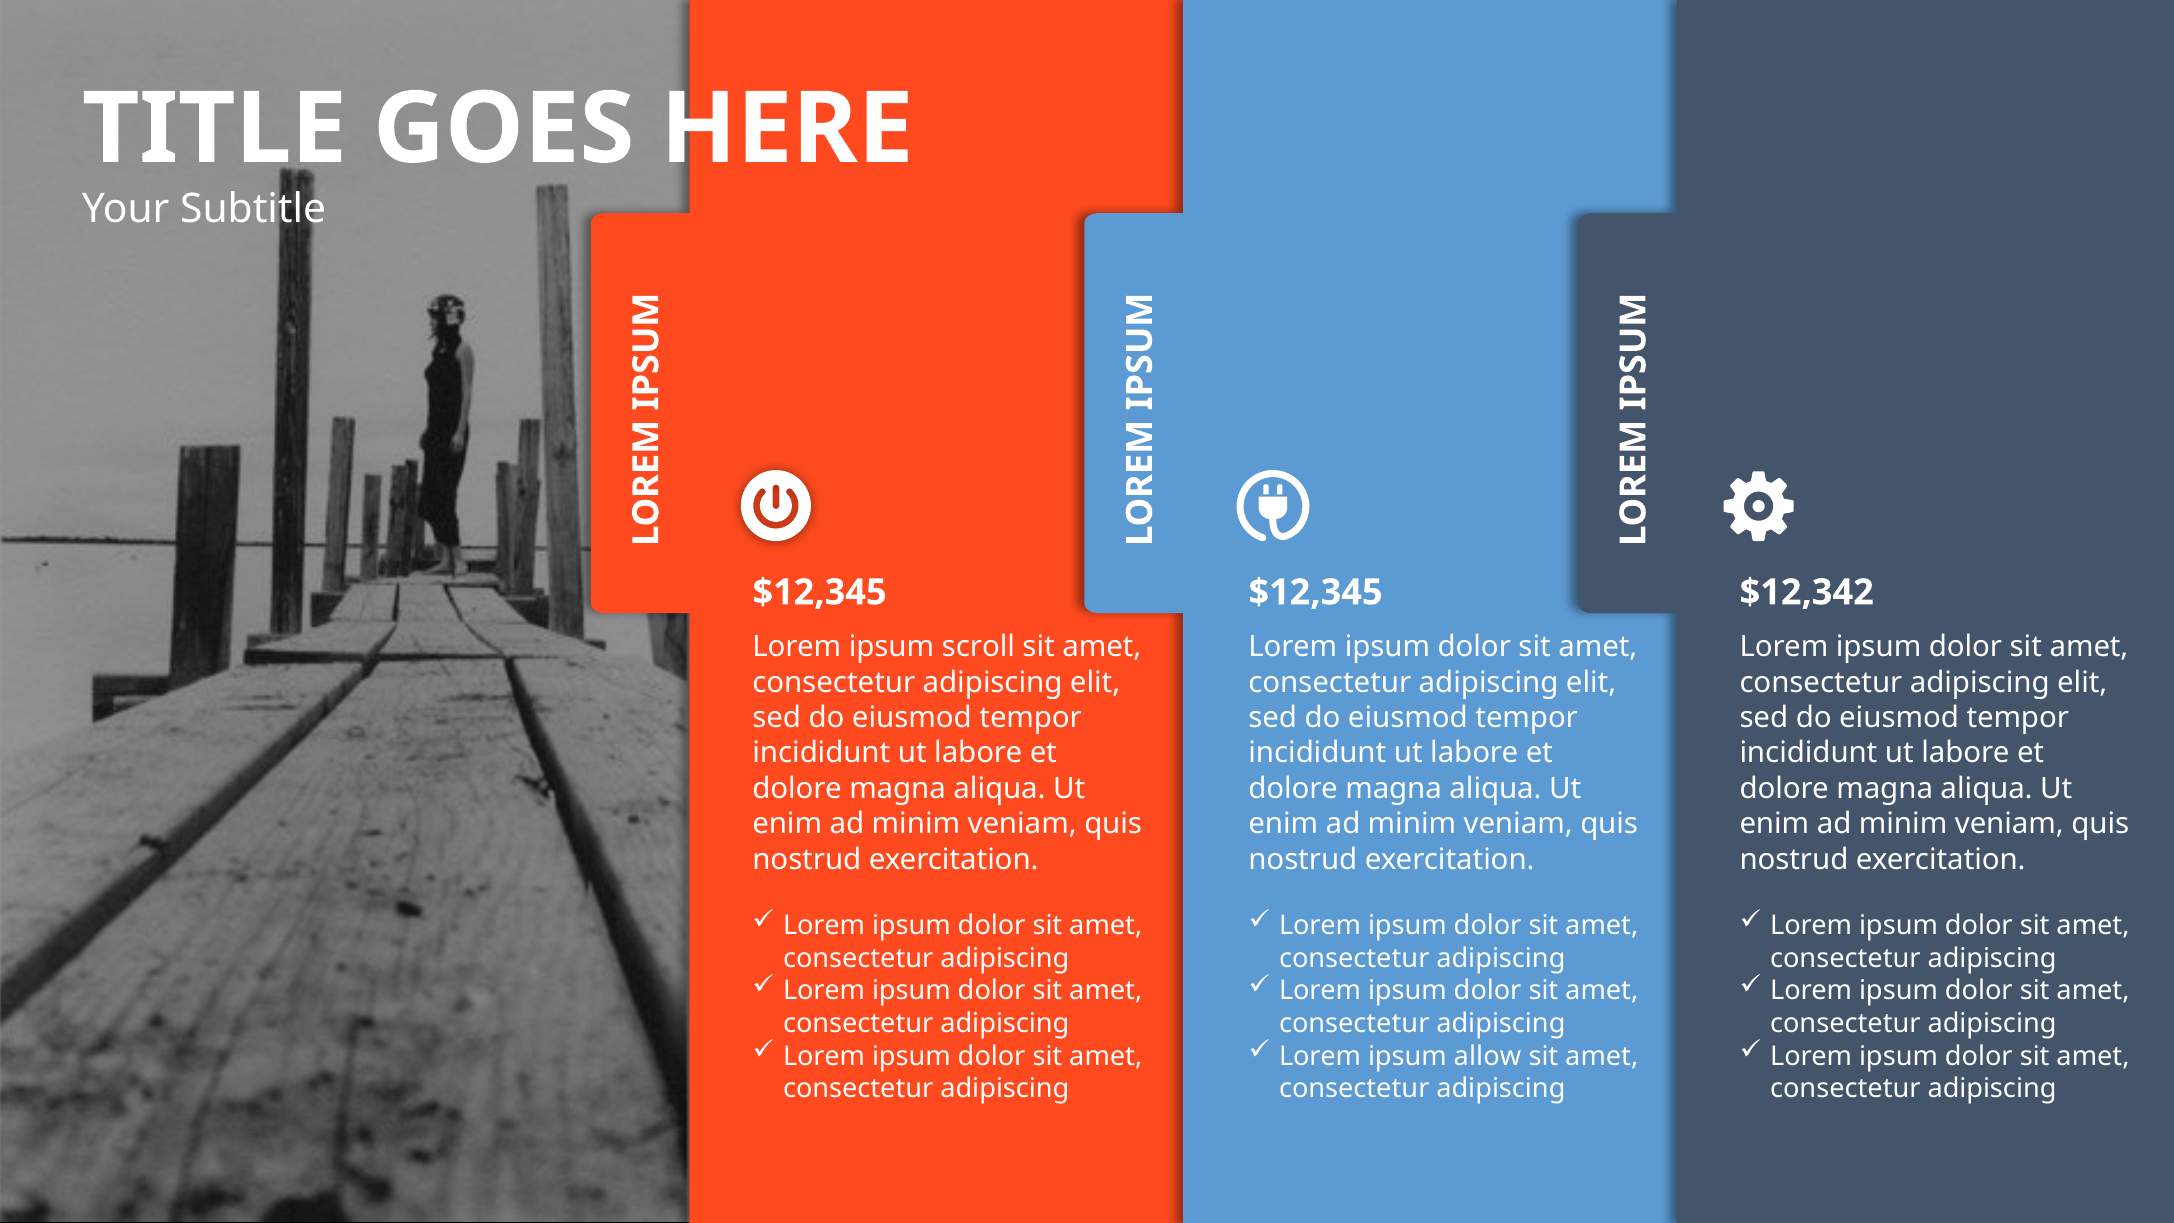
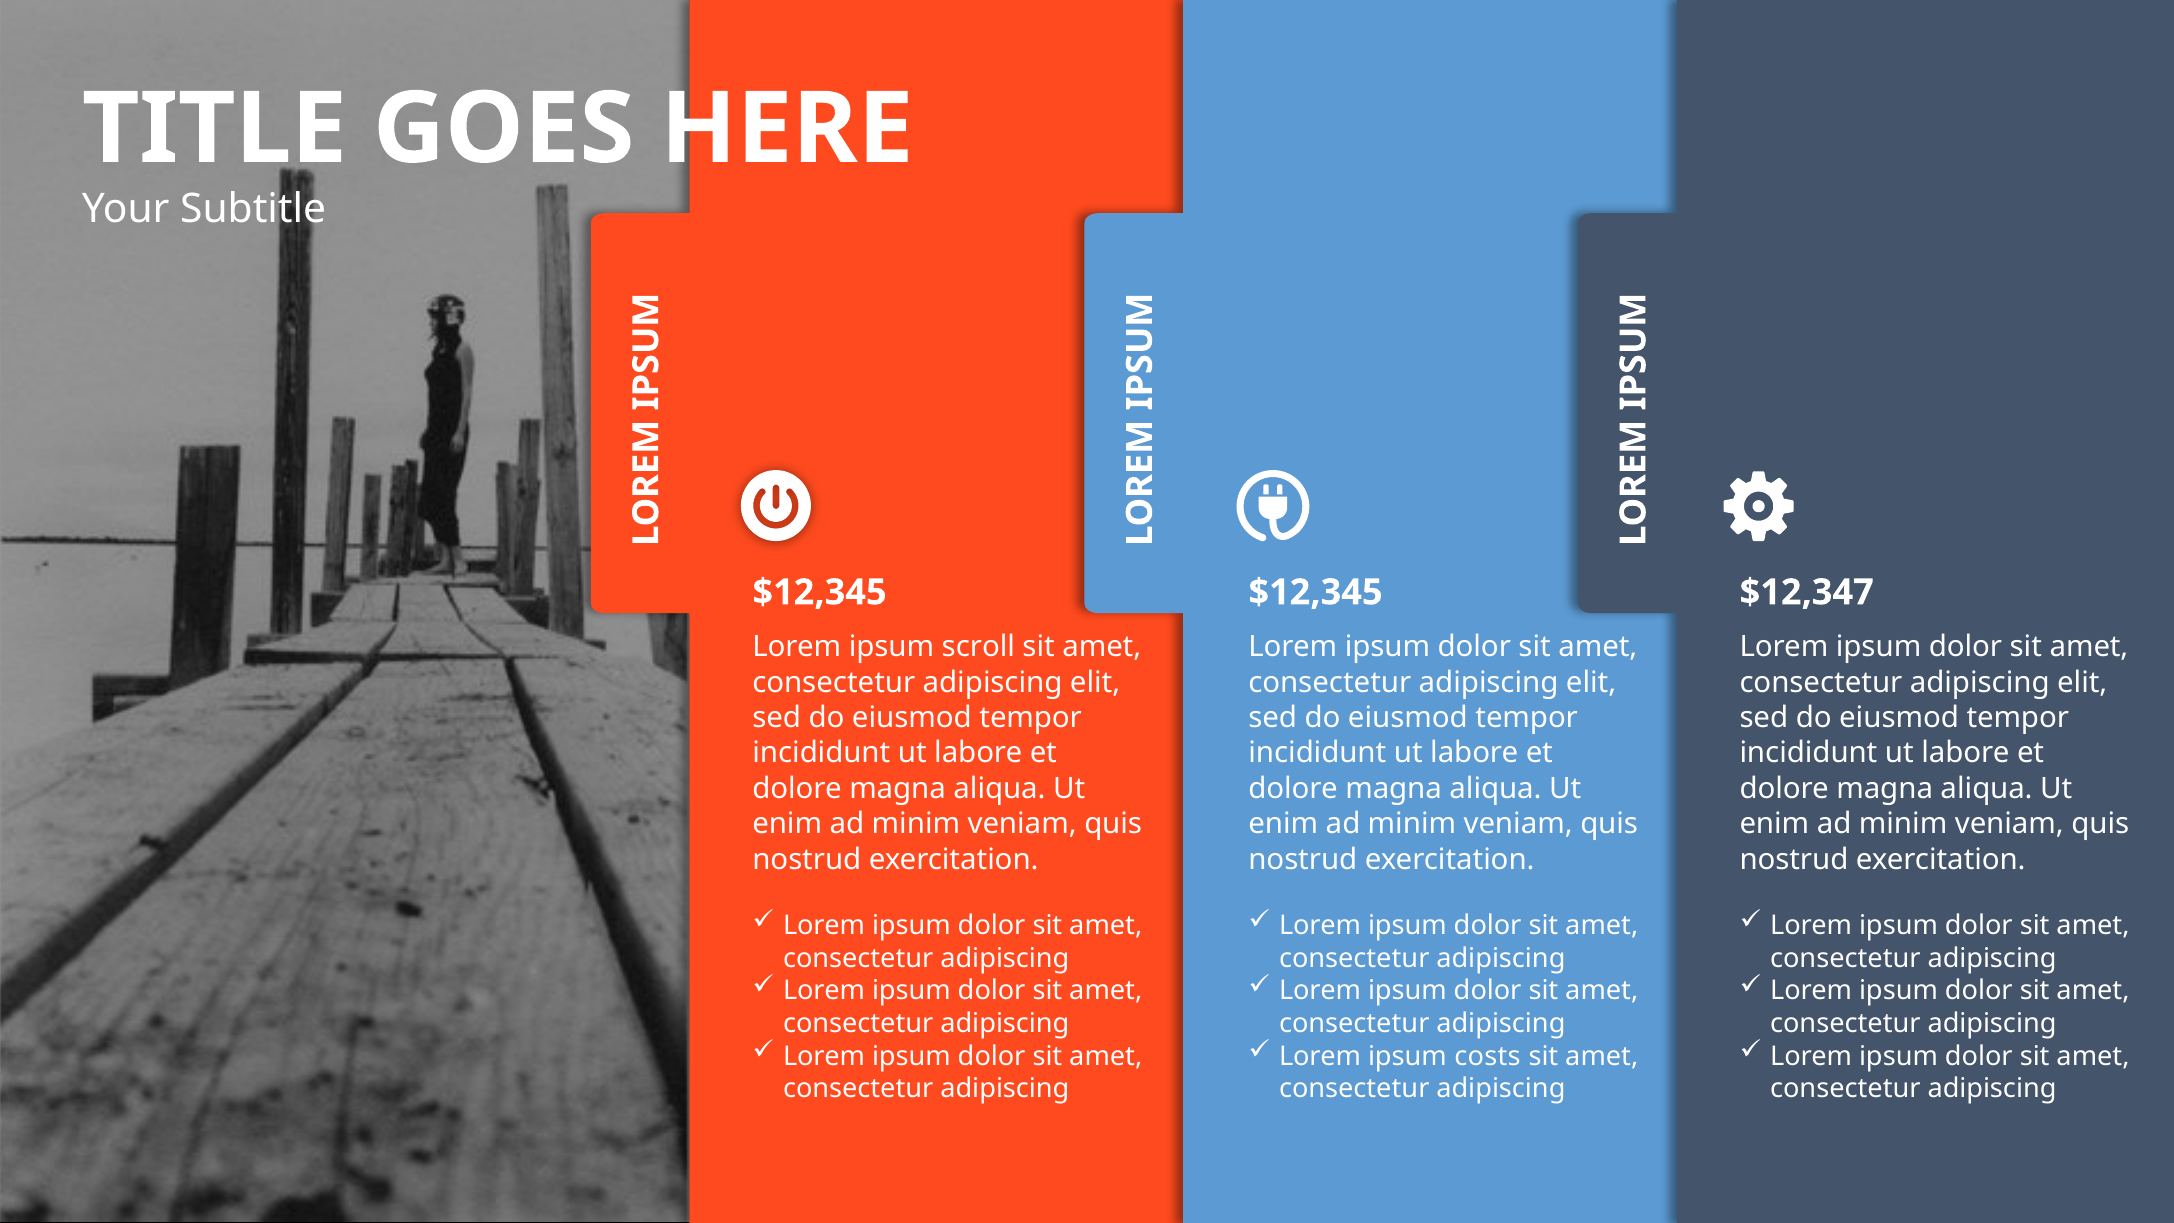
$12,342: $12,342 -> $12,347
allow: allow -> costs
